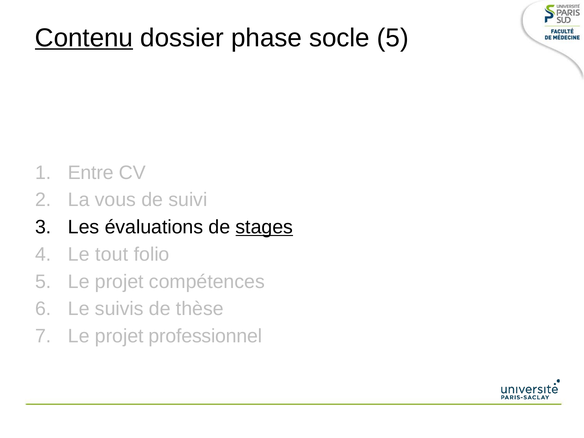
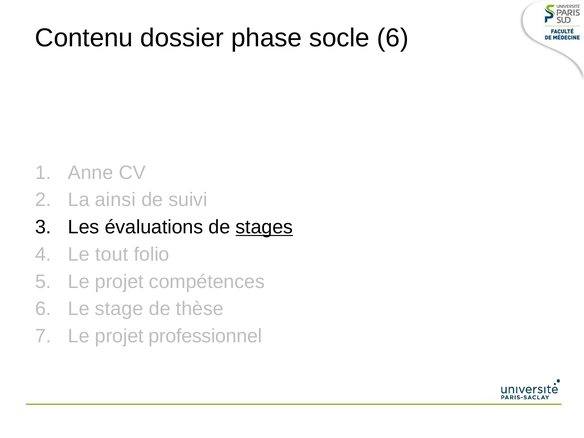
Contenu underline: present -> none
socle 5: 5 -> 6
Entre: Entre -> Anne
vous: vous -> ainsi
suivis: suivis -> stage
